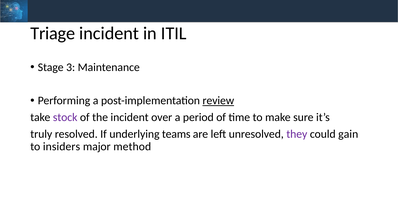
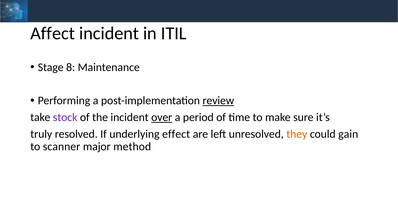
Triage: Triage -> Affect
3: 3 -> 8
over underline: none -> present
teams: teams -> effect
they colour: purple -> orange
insiders: insiders -> scanner
